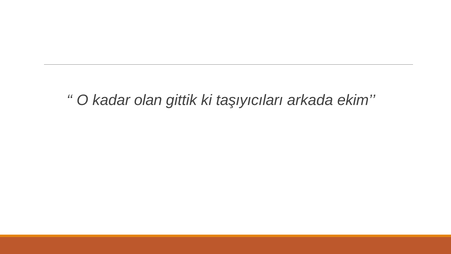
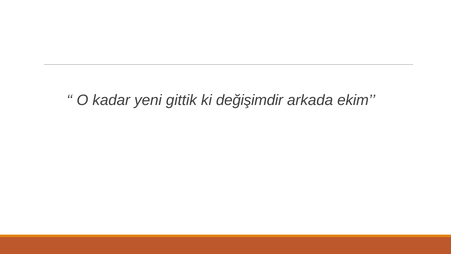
olan: olan -> yeni
taşıyıcıları: taşıyıcıları -> değişimdir
